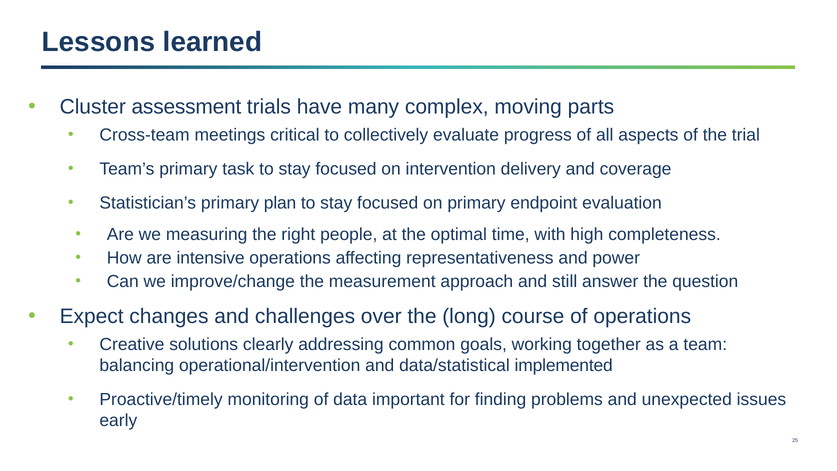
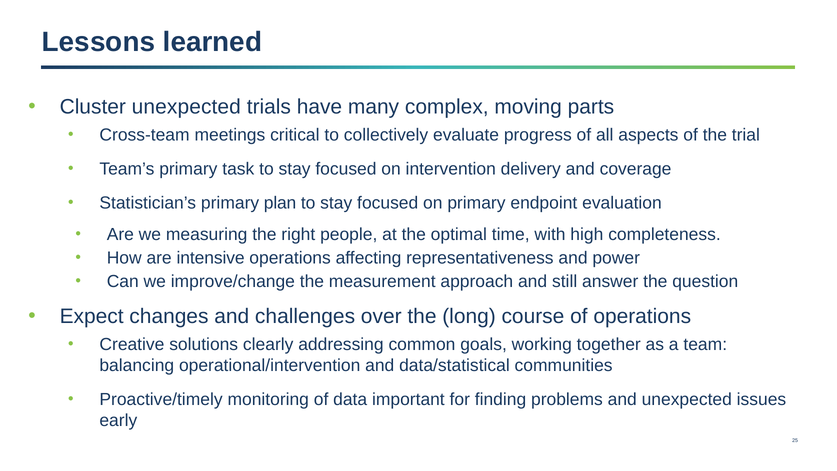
Cluster assessment: assessment -> unexpected
implemented: implemented -> communities
